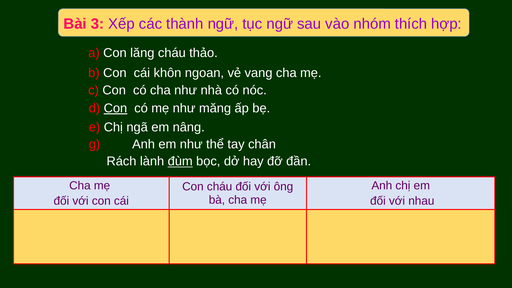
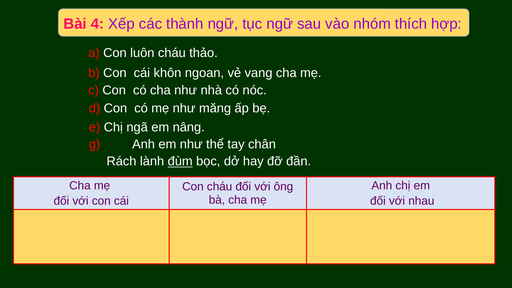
3: 3 -> 4
lăng: lăng -> luôn
Con at (115, 108) underline: present -> none
